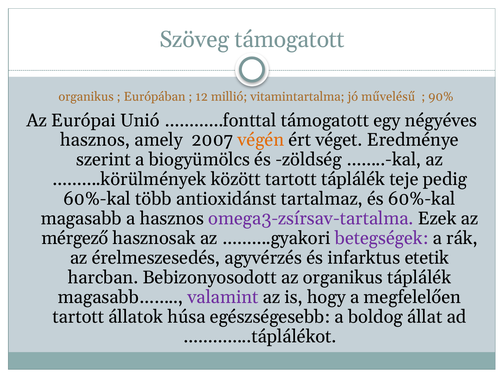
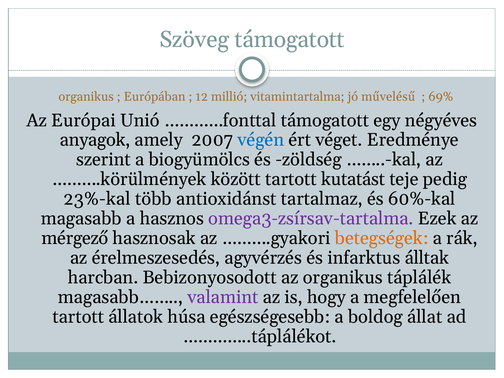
90%: 90% -> 69%
hasznos at (95, 140): hasznos -> anyagok
végén colour: orange -> blue
tartott táplálék: táplálék -> kutatást
60%-kal at (97, 199): 60%-kal -> 23%-kal
betegségek colour: purple -> orange
etetik: etetik -> álltak
